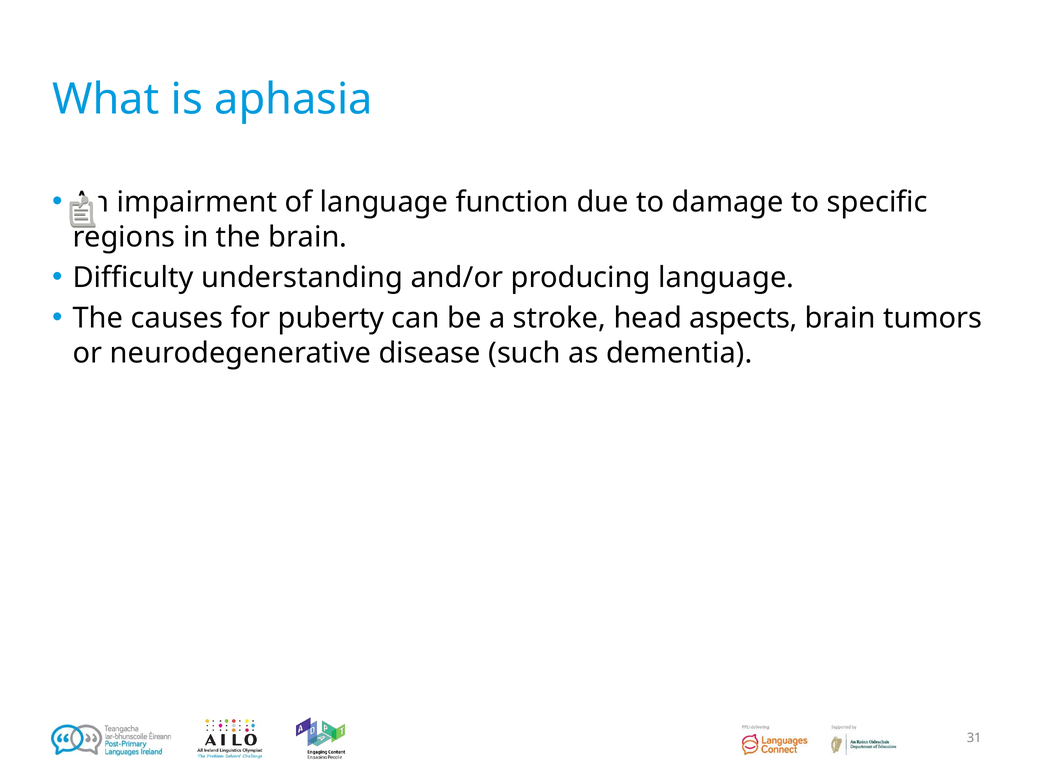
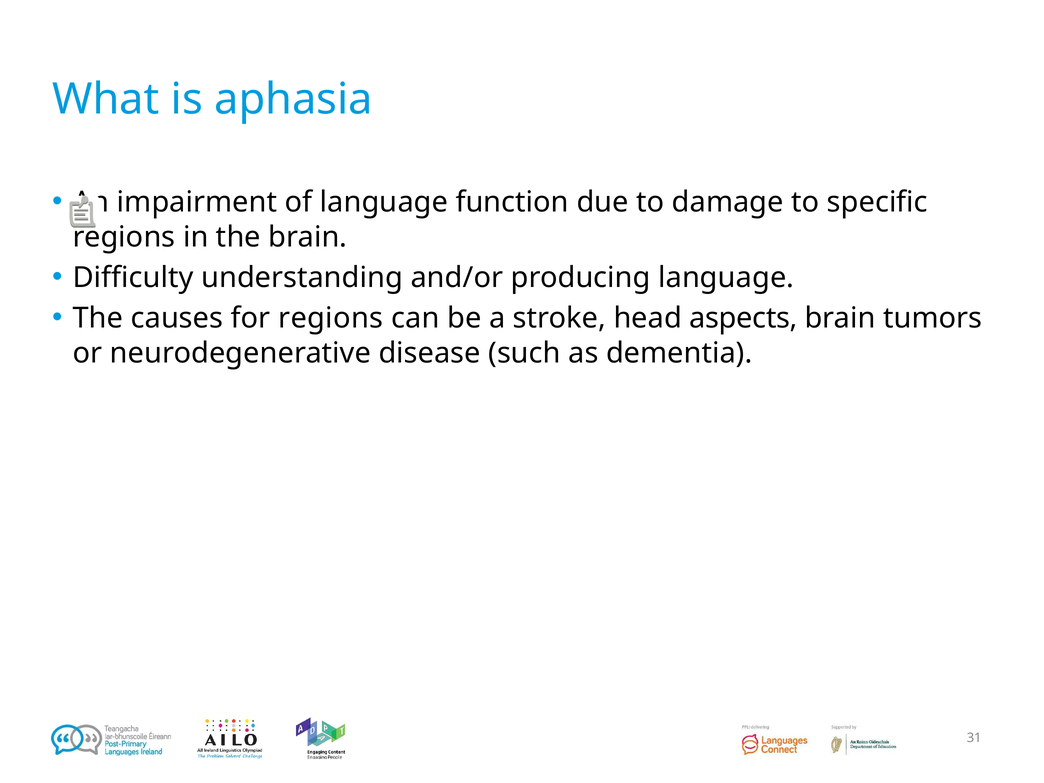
for puberty: puberty -> regions
